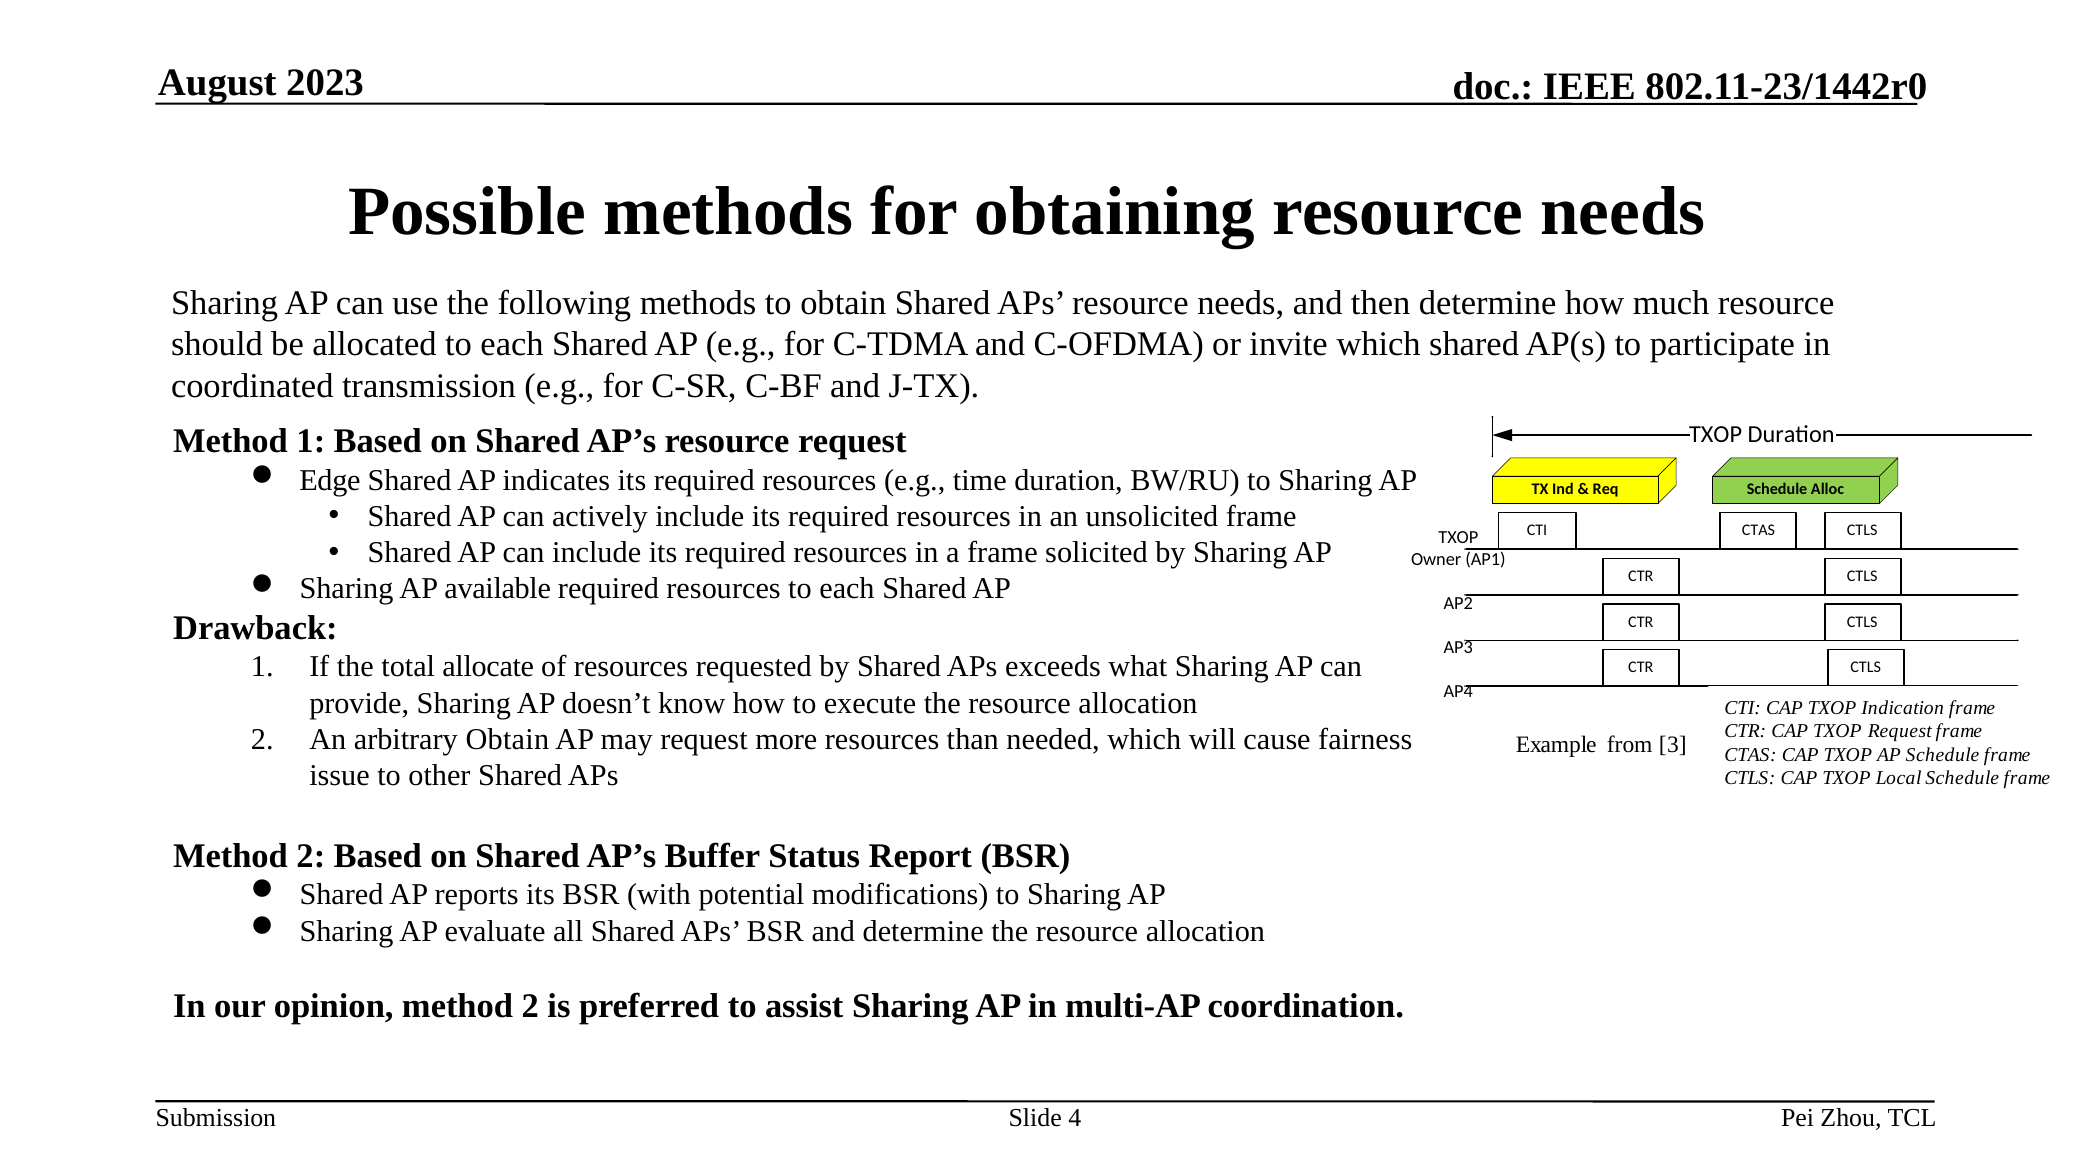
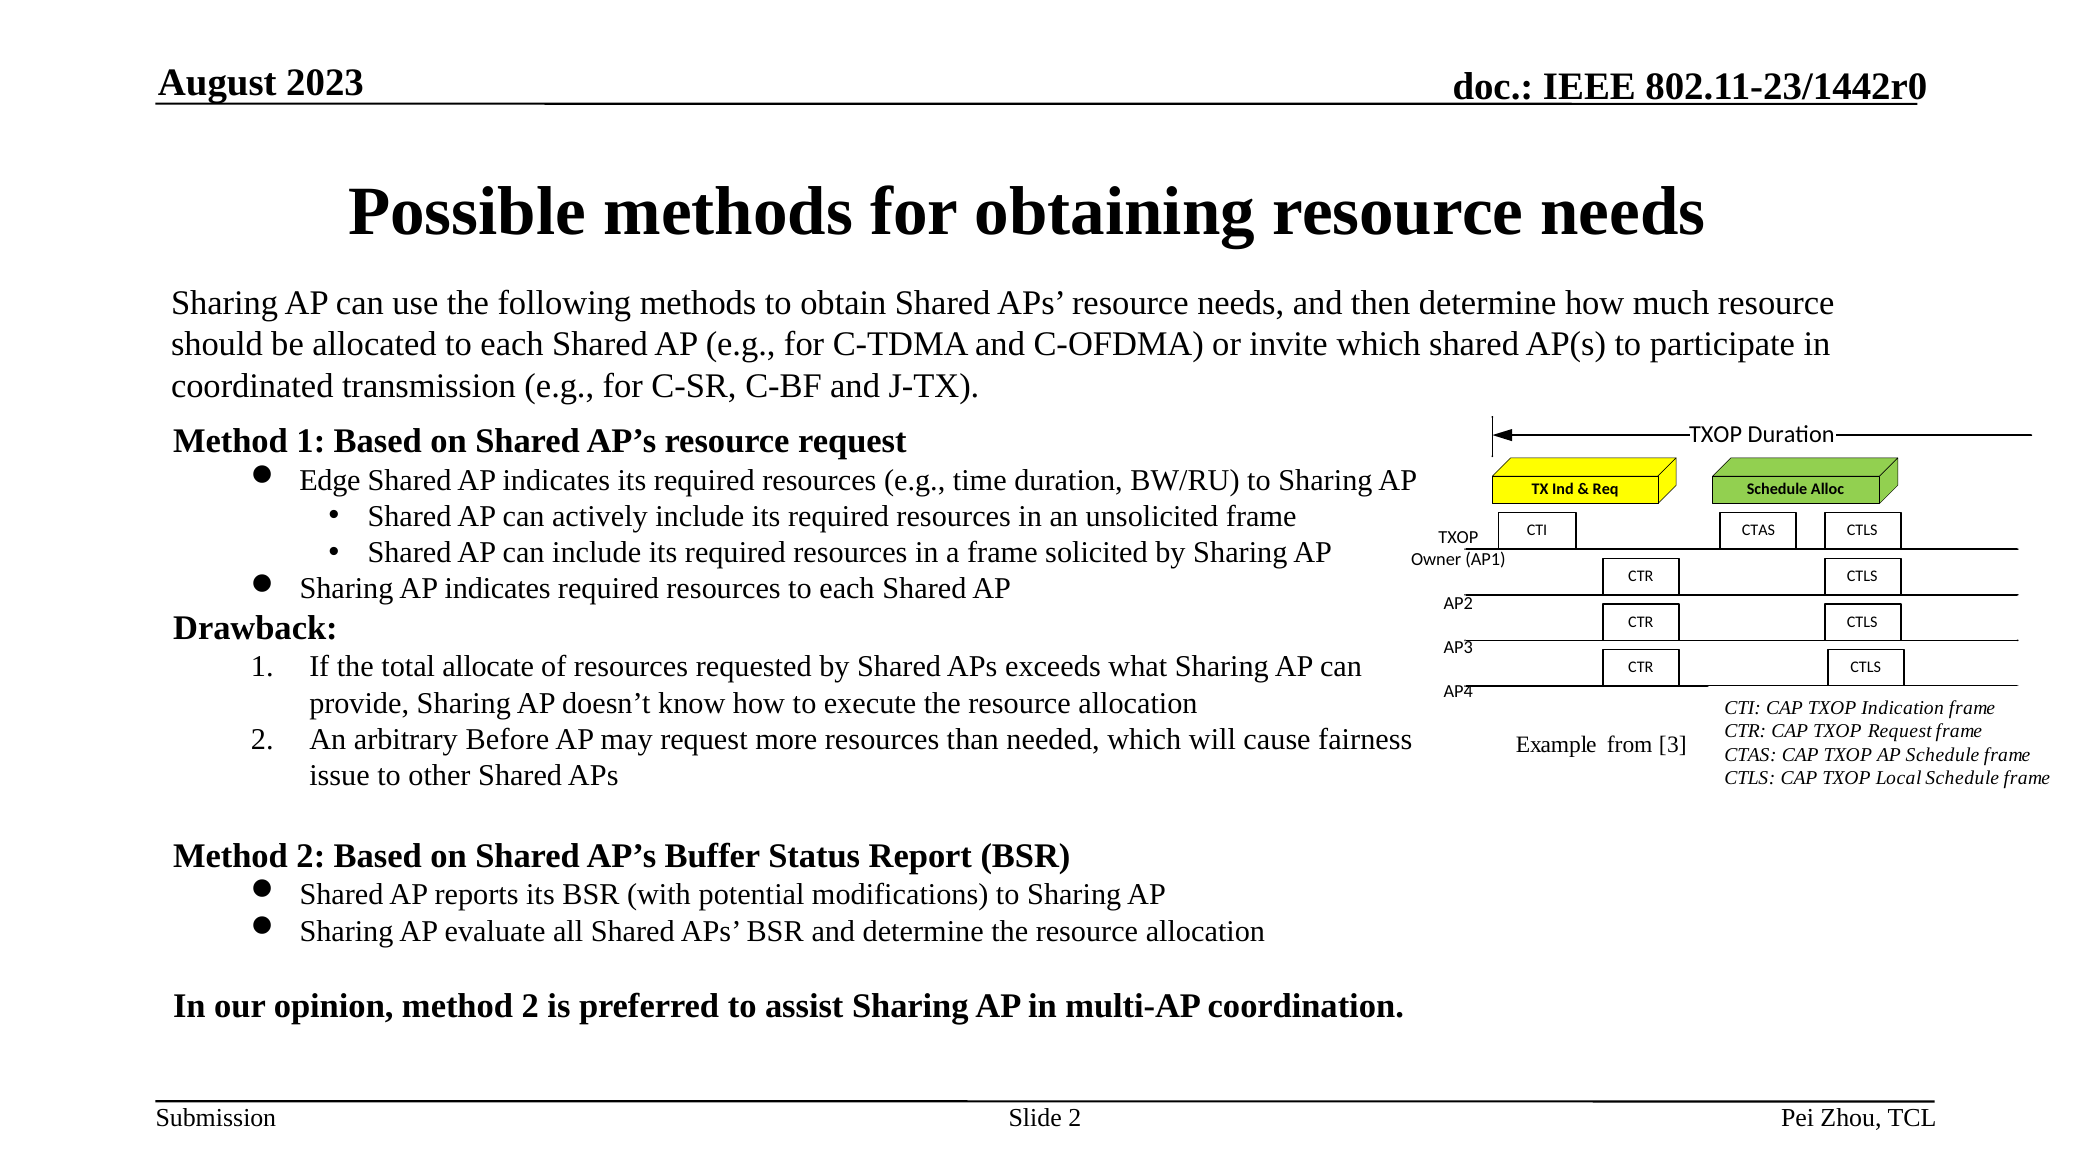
Sharing AP available: available -> indicates
arbitrary Obtain: Obtain -> Before
Slide 4: 4 -> 2
